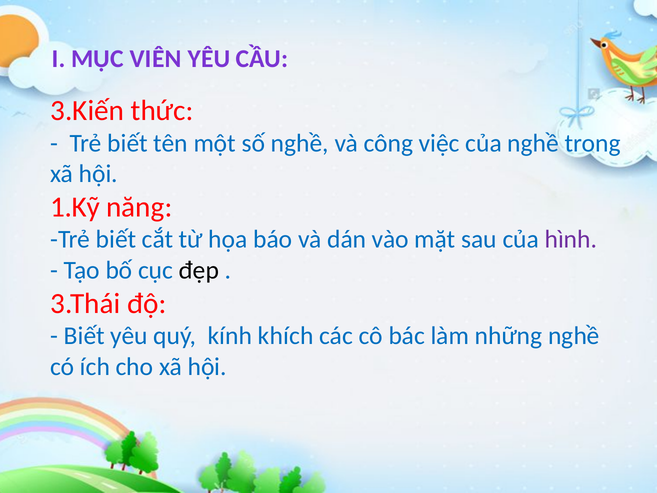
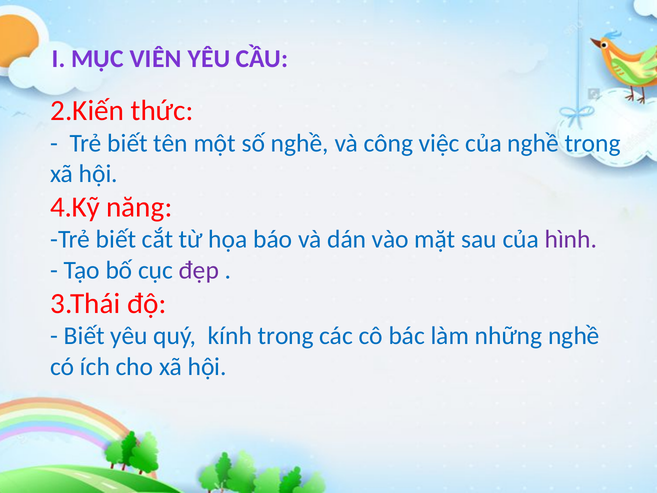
3.Kiến: 3.Kiến -> 2.Kiến
1.Kỹ: 1.Kỹ -> 4.Kỹ
đẹp colour: black -> purple
kính khích: khích -> trong
